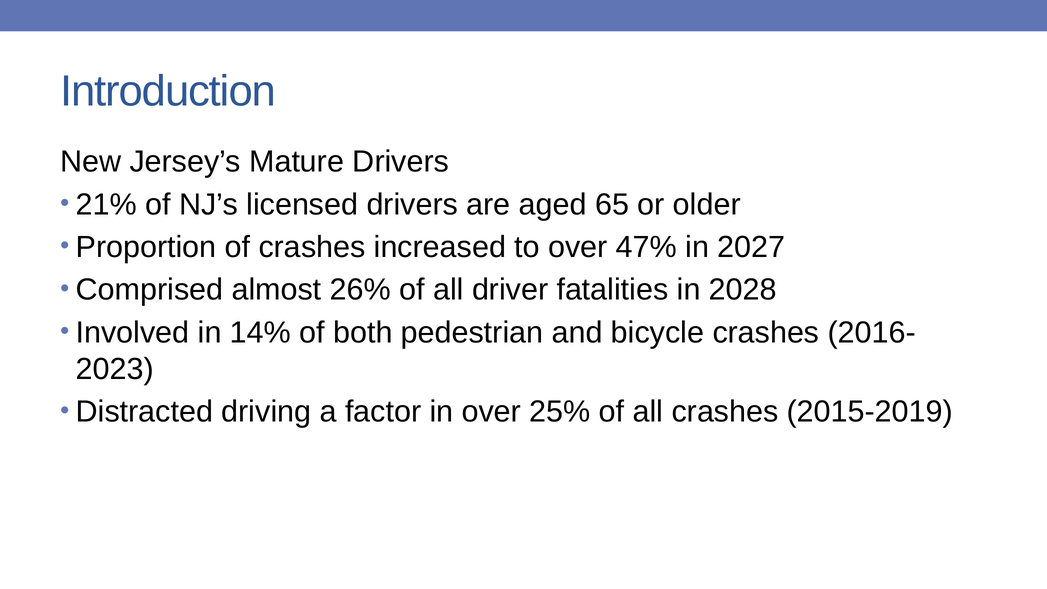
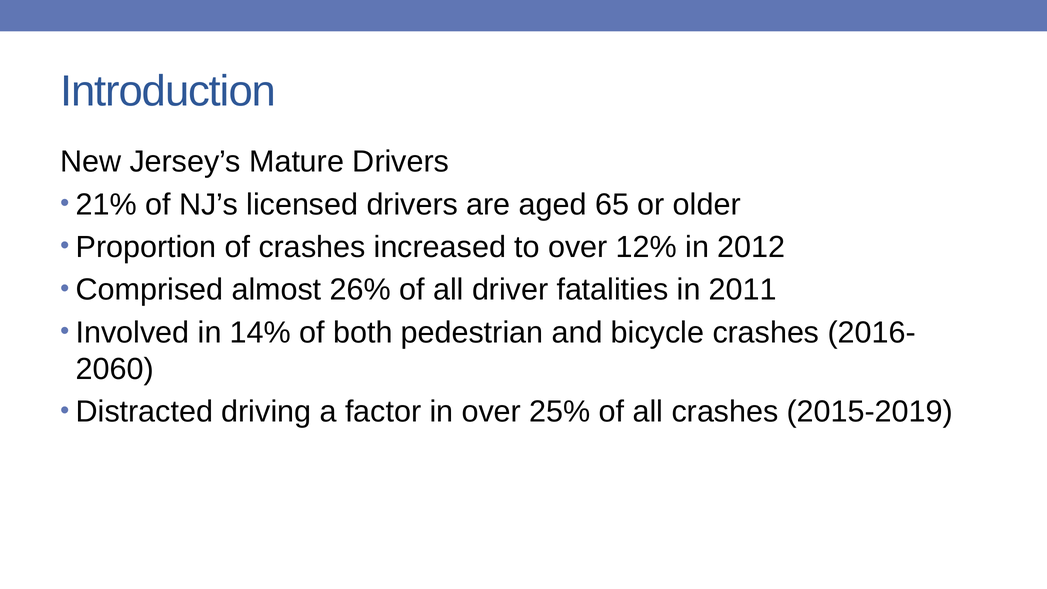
47%: 47% -> 12%
2027: 2027 -> 2012
2028: 2028 -> 2011
2023: 2023 -> 2060
